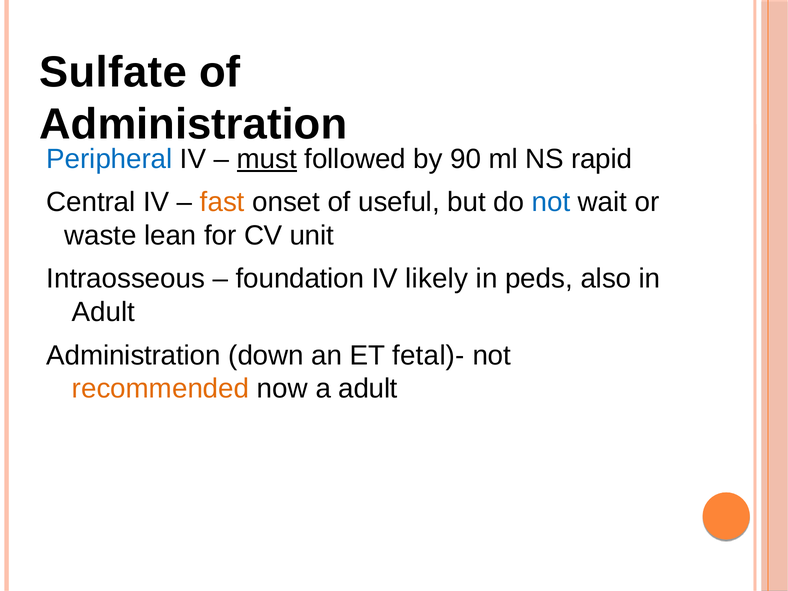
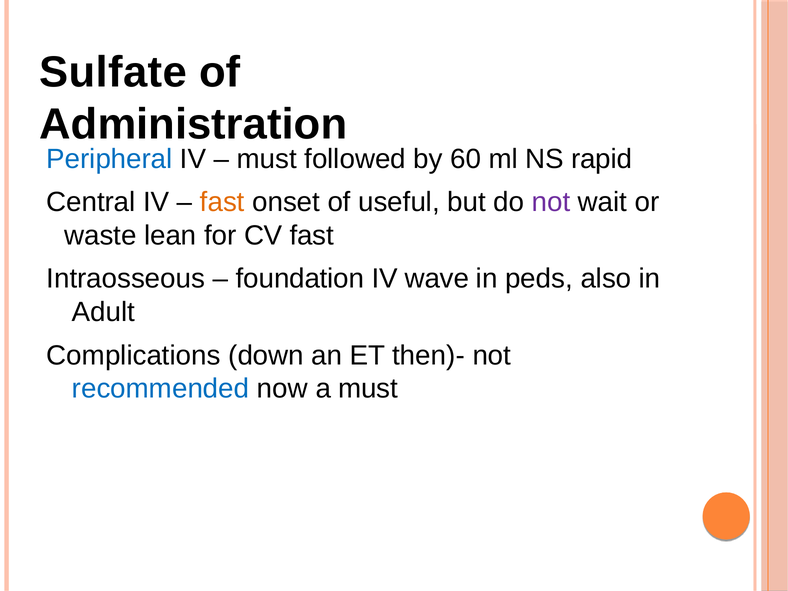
must at (267, 159) underline: present -> none
90: 90 -> 60
not at (551, 202) colour: blue -> purple
CV unit: unit -> fast
likely: likely -> wave
Administration at (134, 355): Administration -> Complications
fetal)-: fetal)- -> then)-
recommended colour: orange -> blue
a adult: adult -> must
